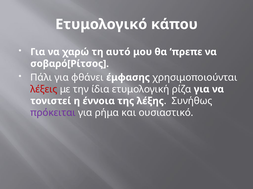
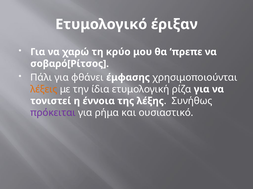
κάπου: κάπου -> έριξαν
αυτό: αυτό -> κρύο
λέξεις colour: red -> orange
